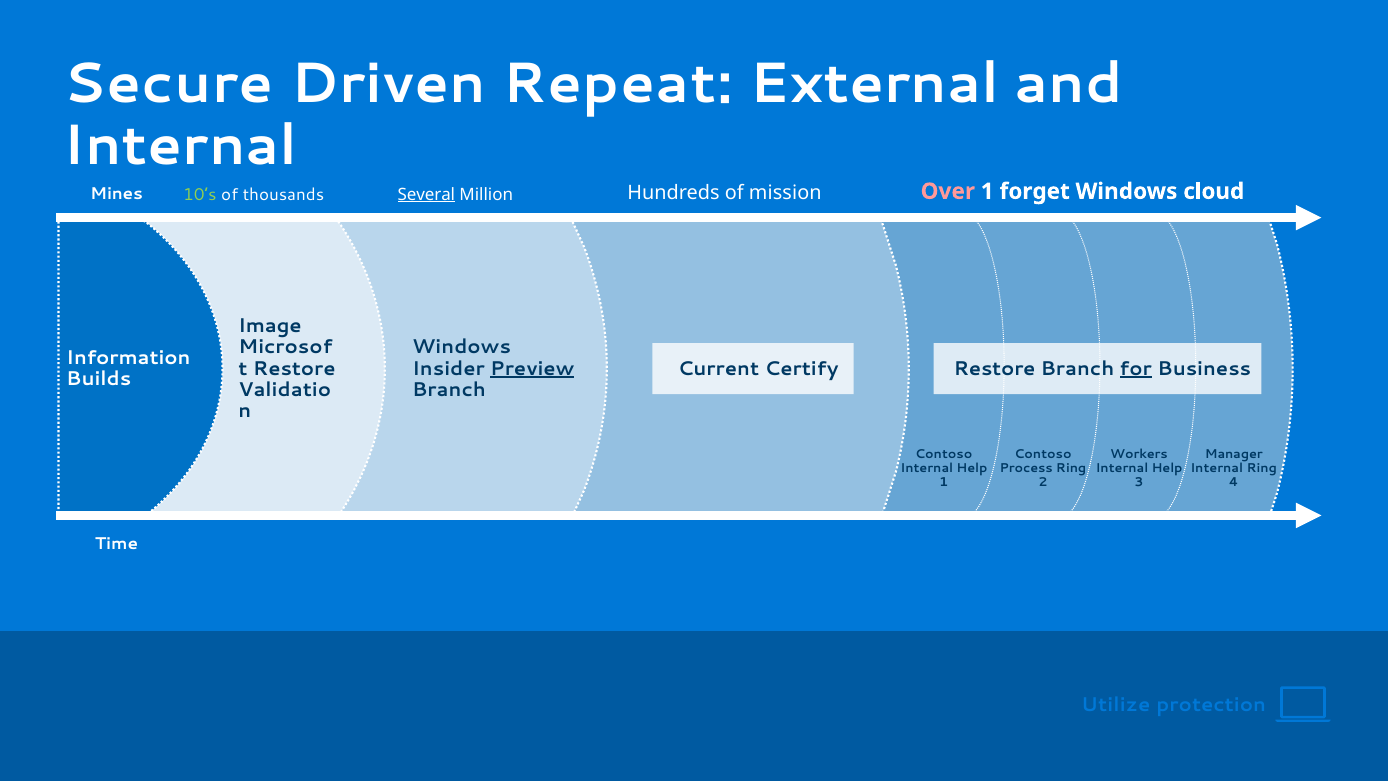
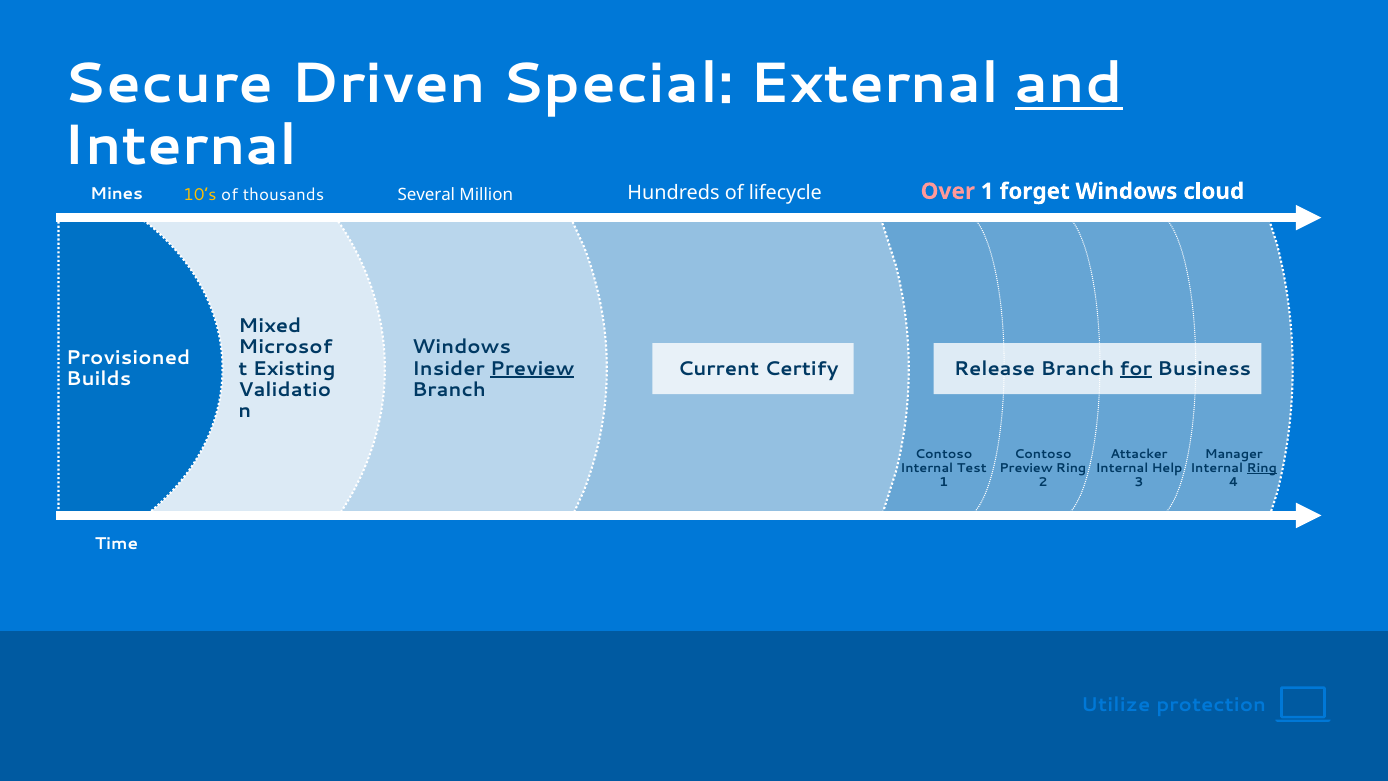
Repeat: Repeat -> Special
and underline: none -> present
mission: mission -> lifecycle
10’s colour: light green -> yellow
Several underline: present -> none
Image: Image -> Mixed
Information: Information -> Provisioned
Restore at (294, 368): Restore -> Existing
Restore at (995, 368): Restore -> Release
Workers: Workers -> Attacker
Help at (972, 468): Help -> Test
Process at (1026, 468): Process -> Preview
Ring at (1262, 468) underline: none -> present
